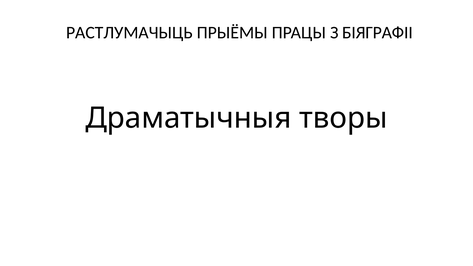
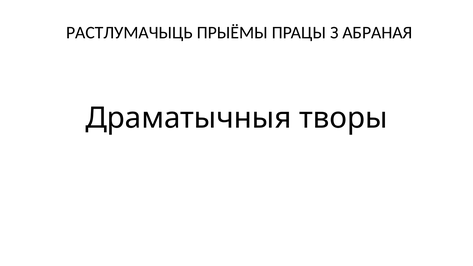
БІЯГРАФІІ: БІЯГРАФІІ -> АБРАНАЯ
